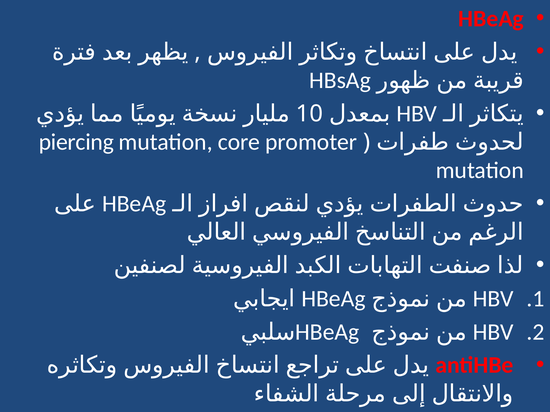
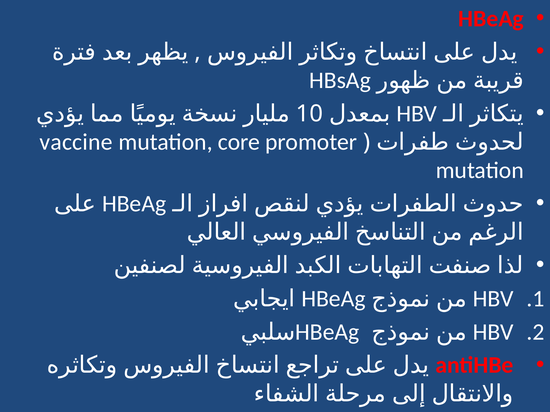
piercing: piercing -> vaccine
